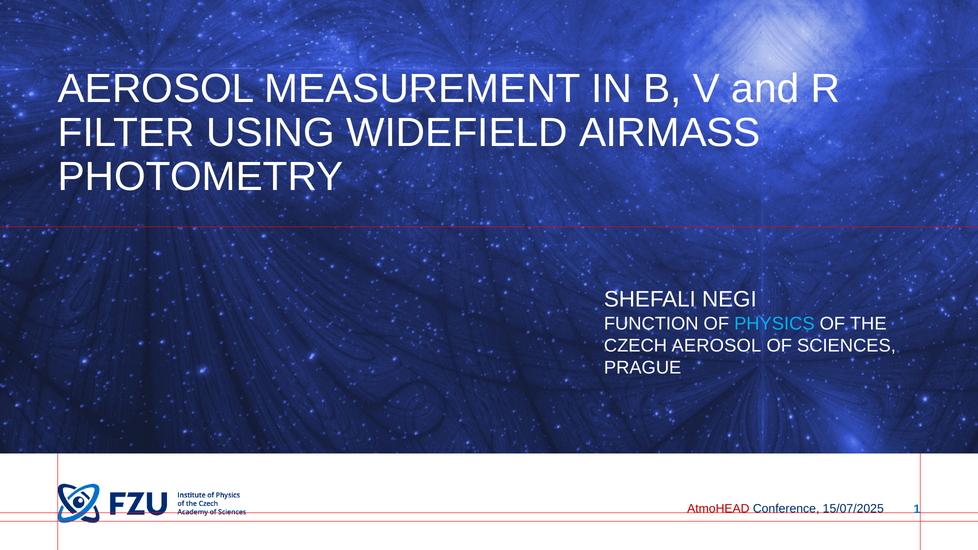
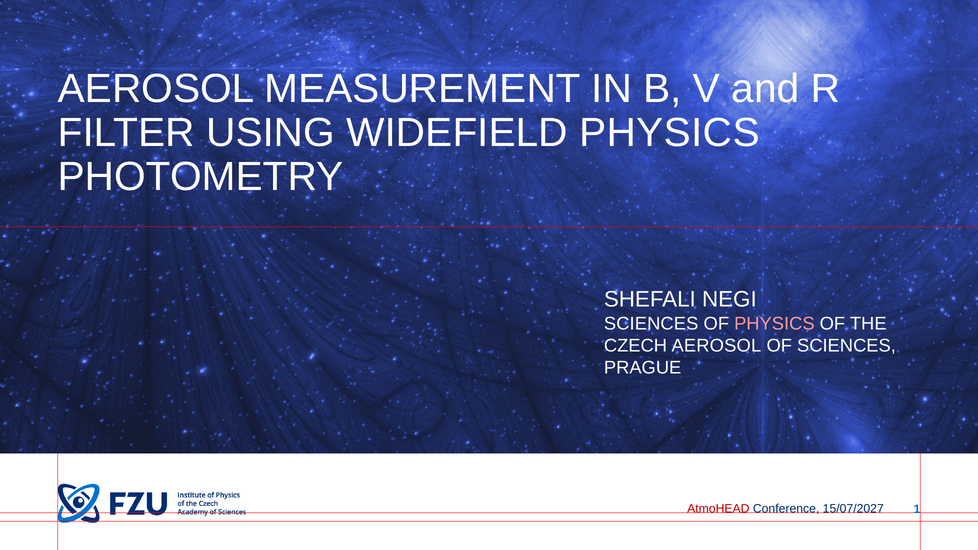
WIDEFIELD AIRMASS: AIRMASS -> PHYSICS
FUNCTION at (651, 324): FUNCTION -> SCIENCES
PHYSICS at (774, 324) colour: light blue -> pink
15/07/2025: 15/07/2025 -> 15/07/2027
